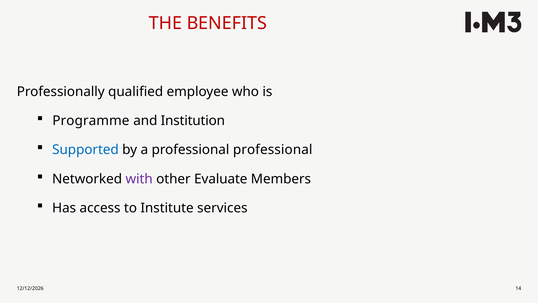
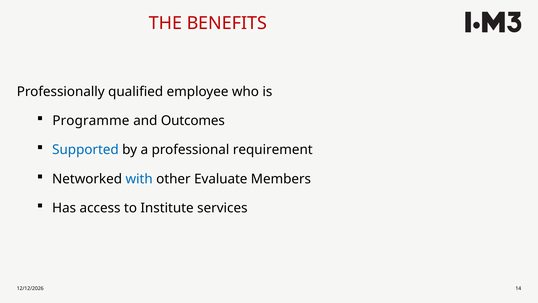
Institution: Institution -> Outcomes
professional professional: professional -> requirement
with colour: purple -> blue
